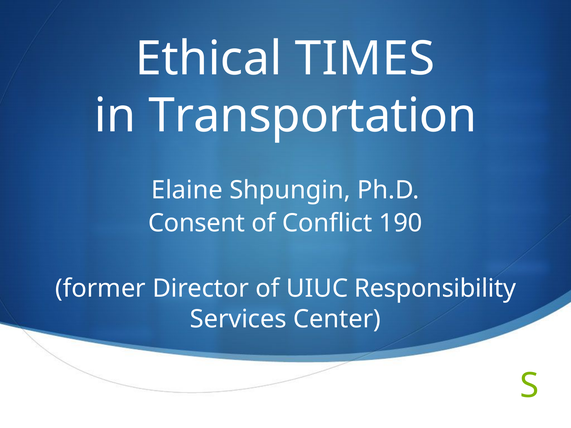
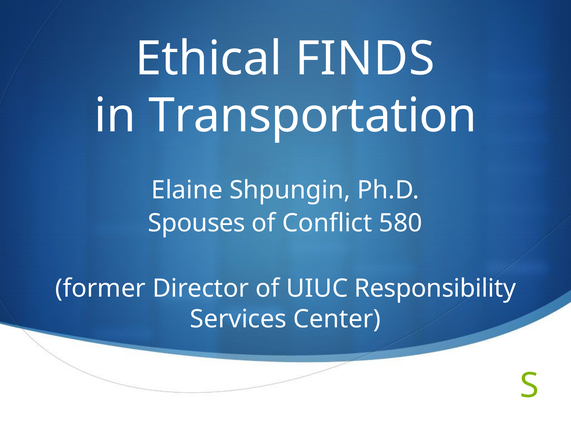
TIMES: TIMES -> FINDS
Consent: Consent -> Spouses
190: 190 -> 580
